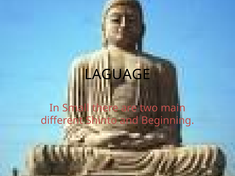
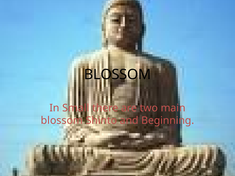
LAGUAGE at (117, 75): LAGUAGE -> BLOSSOM
different at (62, 121): different -> blossom
